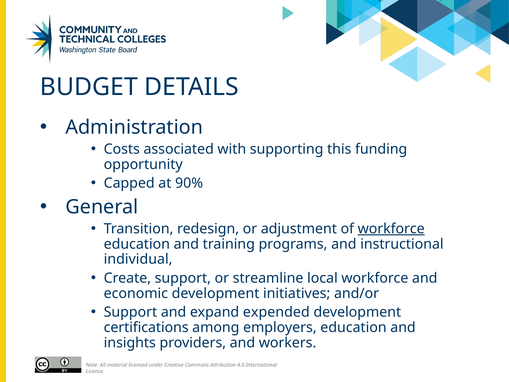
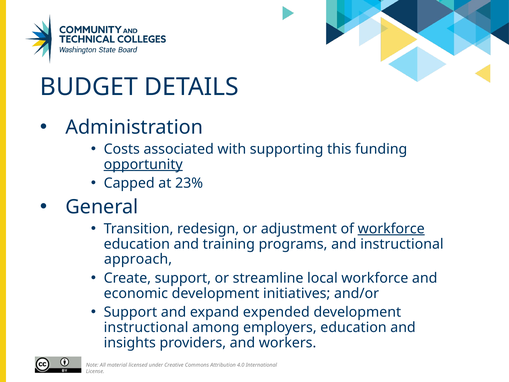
opportunity underline: none -> present
90%: 90% -> 23%
individual: individual -> approach
certifications at (146, 327): certifications -> instructional
